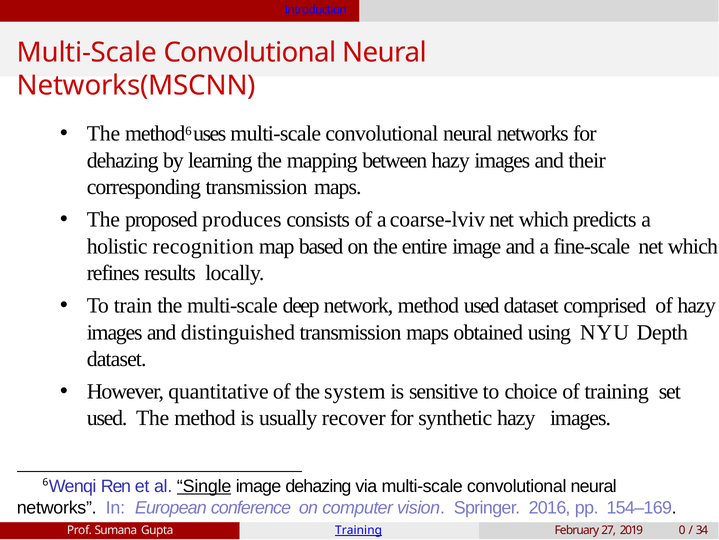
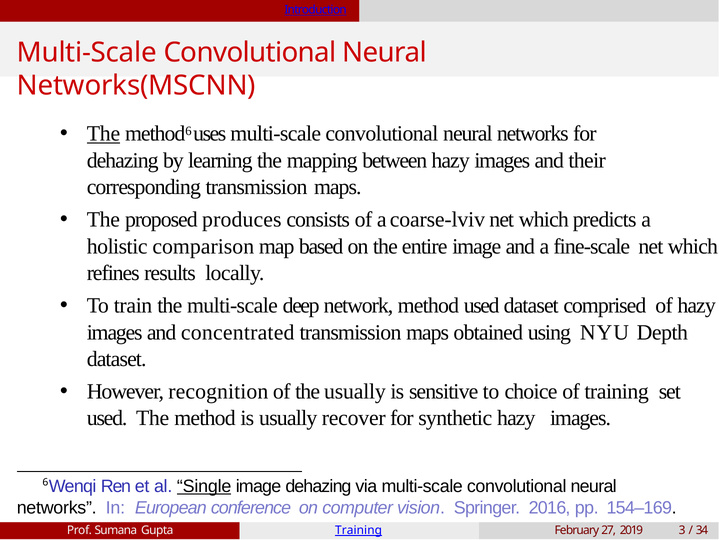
The at (103, 134) underline: none -> present
recognition: recognition -> comparison
distinguished: distinguished -> concentrated
quantitative: quantitative -> recognition
the system: system -> usually
0: 0 -> 3
